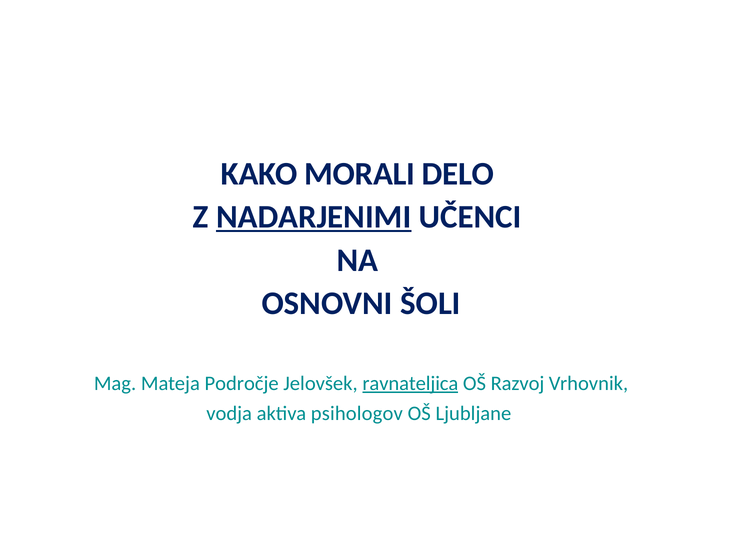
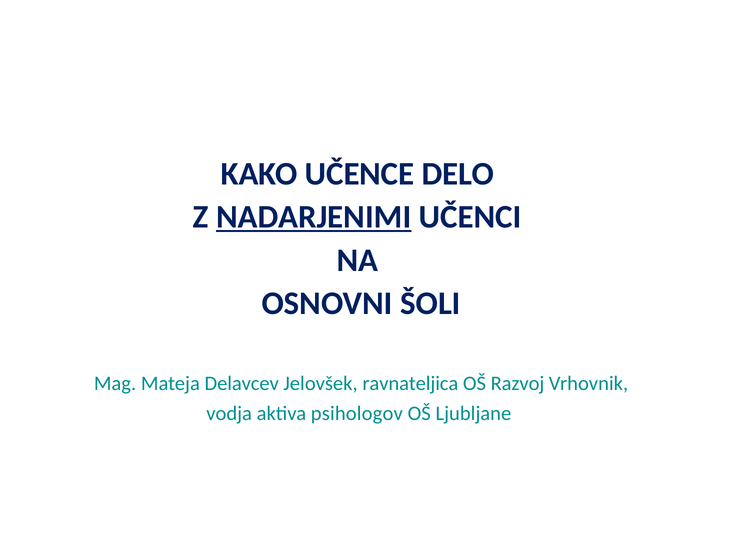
MORALI: MORALI -> UČENCE
Področje: Področje -> Delavcev
ravnateljica underline: present -> none
